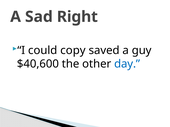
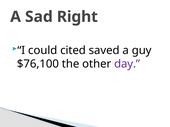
copy: copy -> cited
$40,600: $40,600 -> $76,100
day colour: blue -> purple
